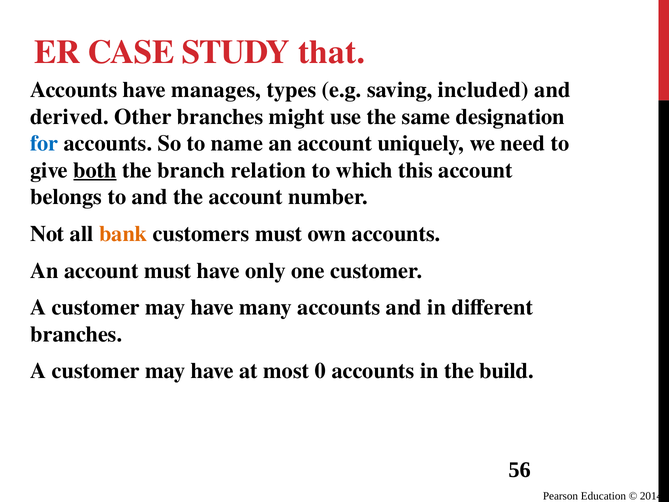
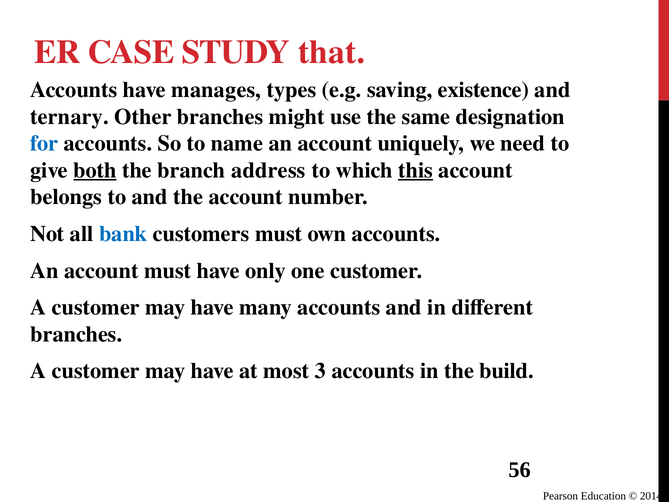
included: included -> existence
derived: derived -> ternary
relation: relation -> address
this underline: none -> present
bank colour: orange -> blue
0: 0 -> 3
